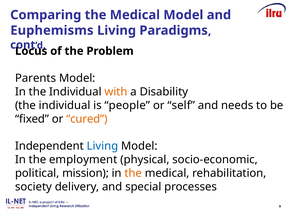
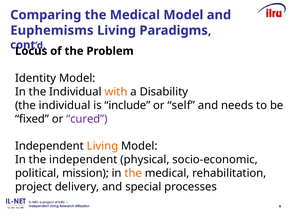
Parents: Parents -> Identity
people: people -> include
cured colour: orange -> purple
Living at (102, 146) colour: blue -> orange
the employment: employment -> independent
society: society -> project
